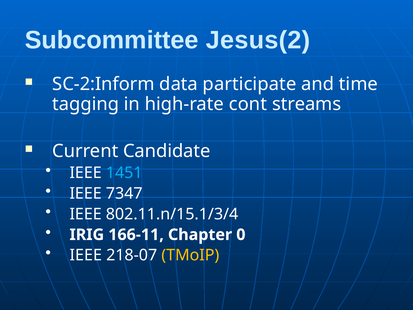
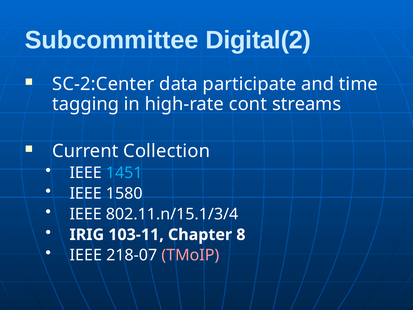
Jesus(2: Jesus(2 -> Digital(2
SC-2:Inform: SC-2:Inform -> SC-2:Center
Candidate: Candidate -> Collection
7347: 7347 -> 1580
166-11: 166-11 -> 103-11
0: 0 -> 8
TMoIP colour: yellow -> pink
